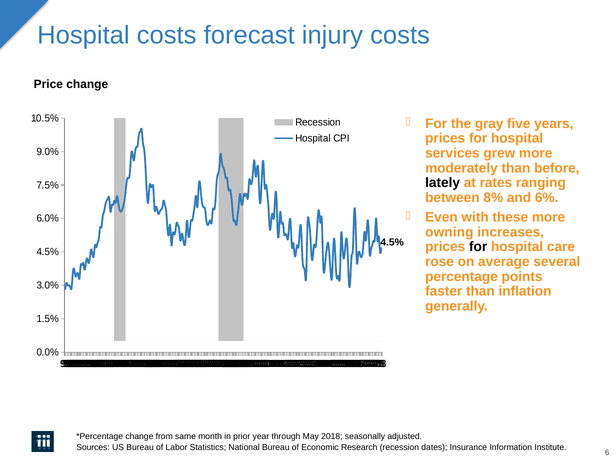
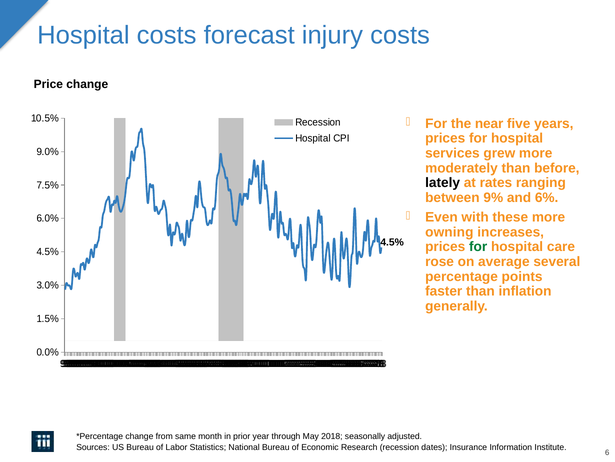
gray: gray -> near
8%: 8% -> 9%
for at (478, 247) colour: black -> green
